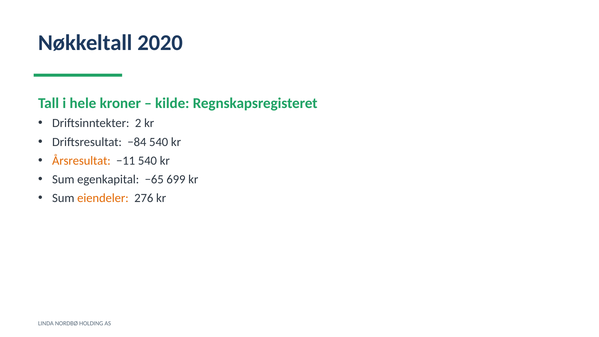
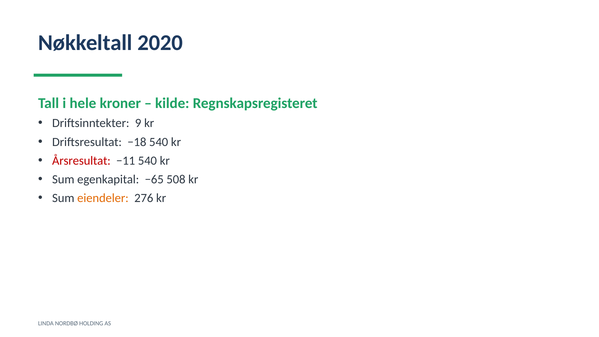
2: 2 -> 9
−84: −84 -> −18
Årsresultat colour: orange -> red
699: 699 -> 508
